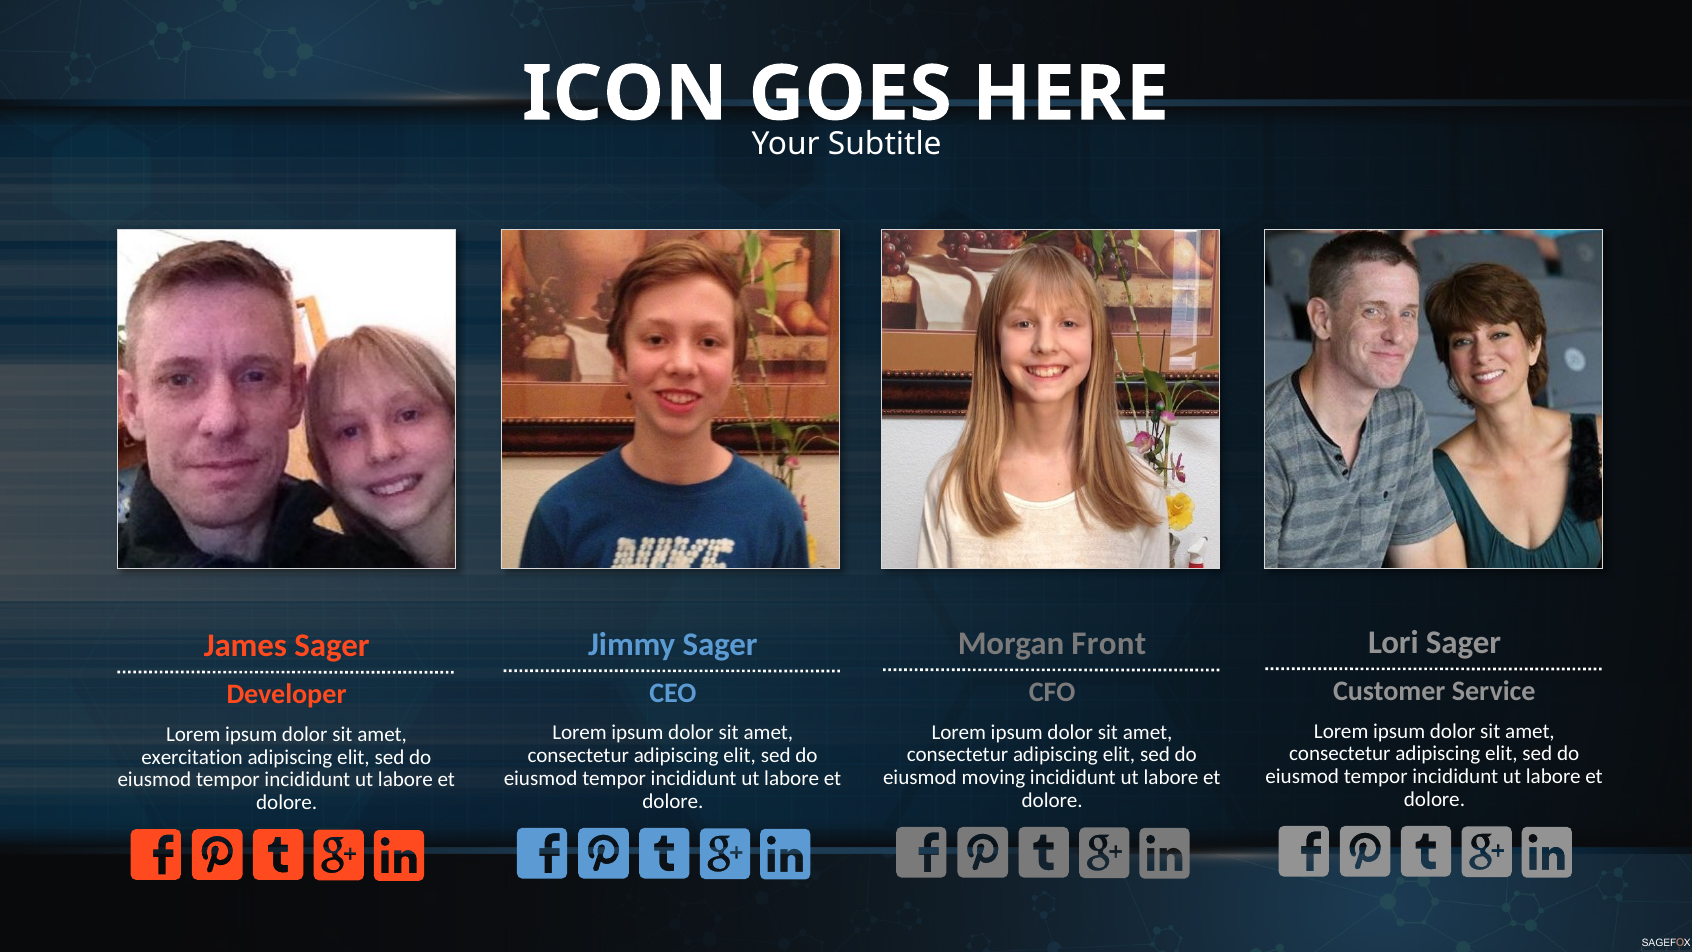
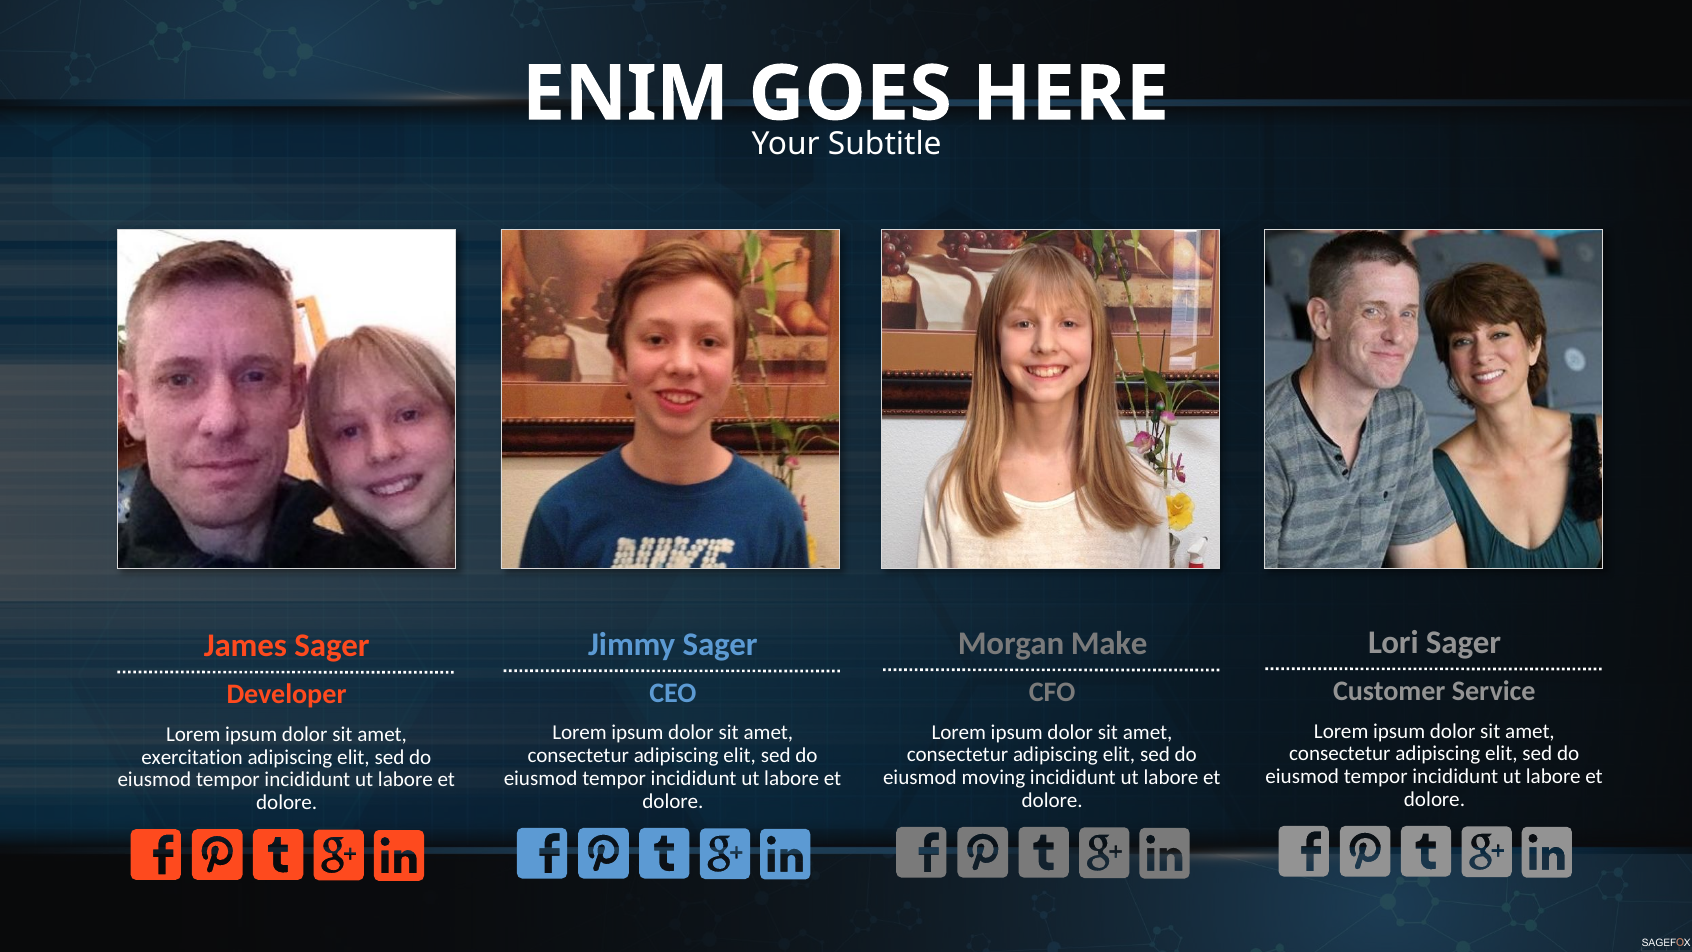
ICON: ICON -> ENIM
Front: Front -> Make
